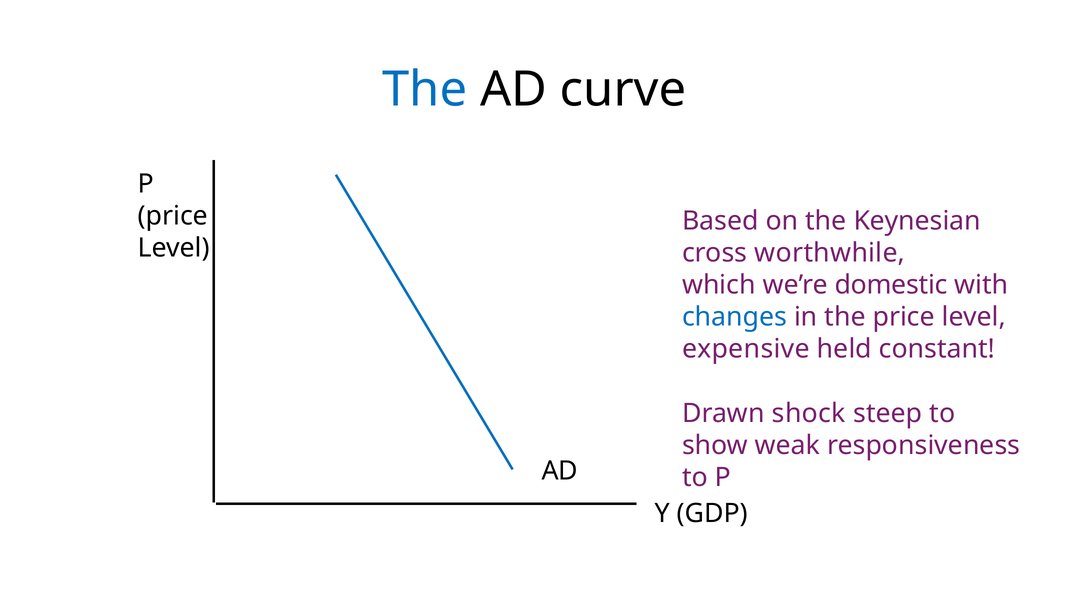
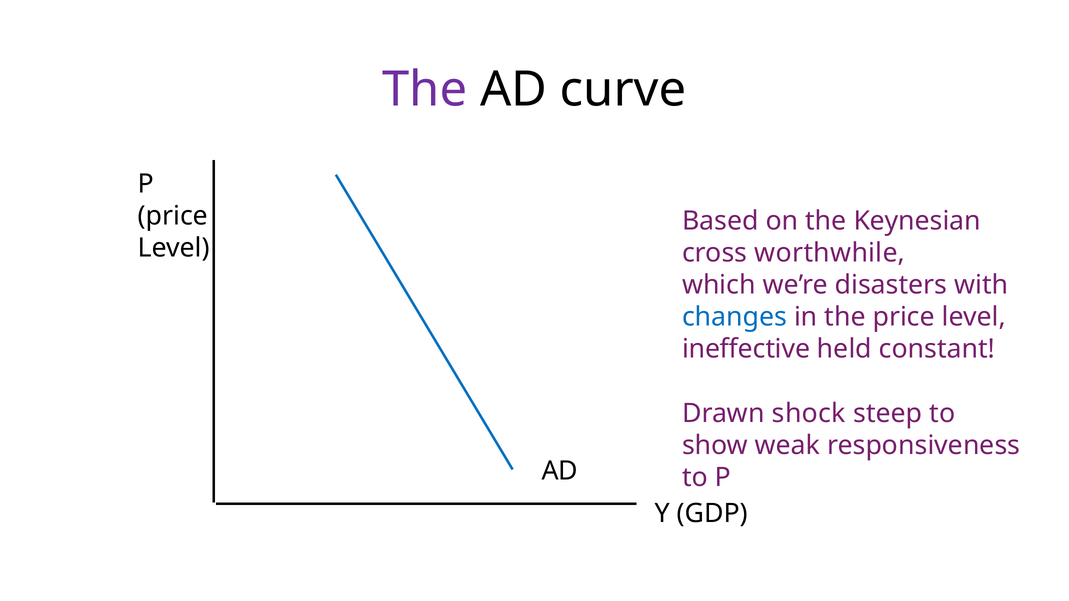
The at (425, 90) colour: blue -> purple
domestic: domestic -> disasters
expensive: expensive -> ineffective
